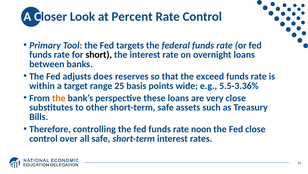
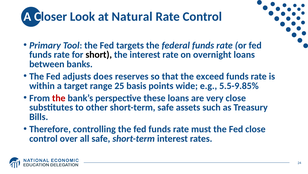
Percent: Percent -> Natural
5.5-3.36%: 5.5-3.36% -> 5.5-9.85%
the at (59, 98) colour: orange -> red
noon: noon -> must
